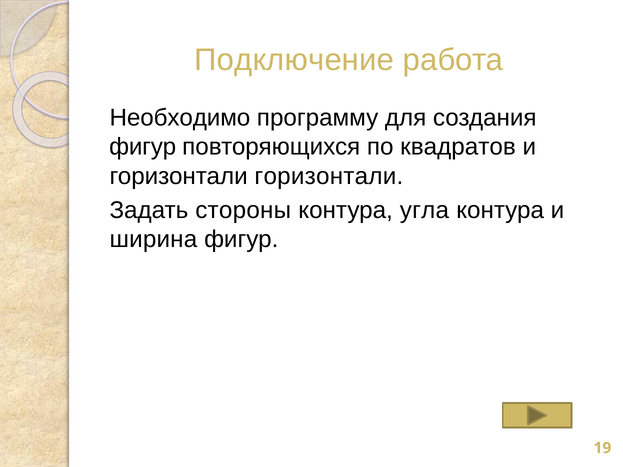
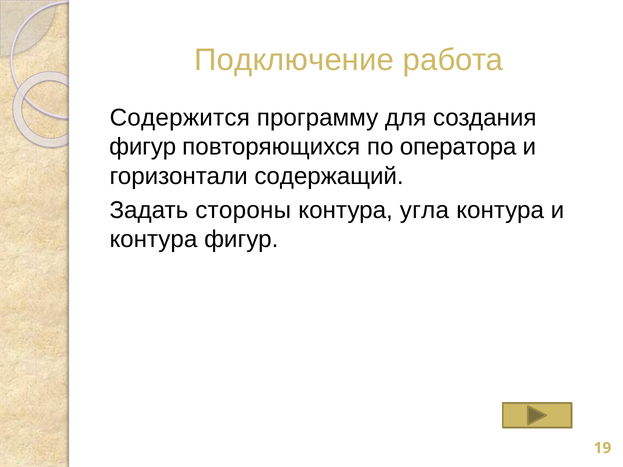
Необходимо: Необходимо -> Содержится
квадратов: квадратов -> оператора
горизонтали горизонтали: горизонтали -> содержащий
ширина at (153, 240): ширина -> контура
